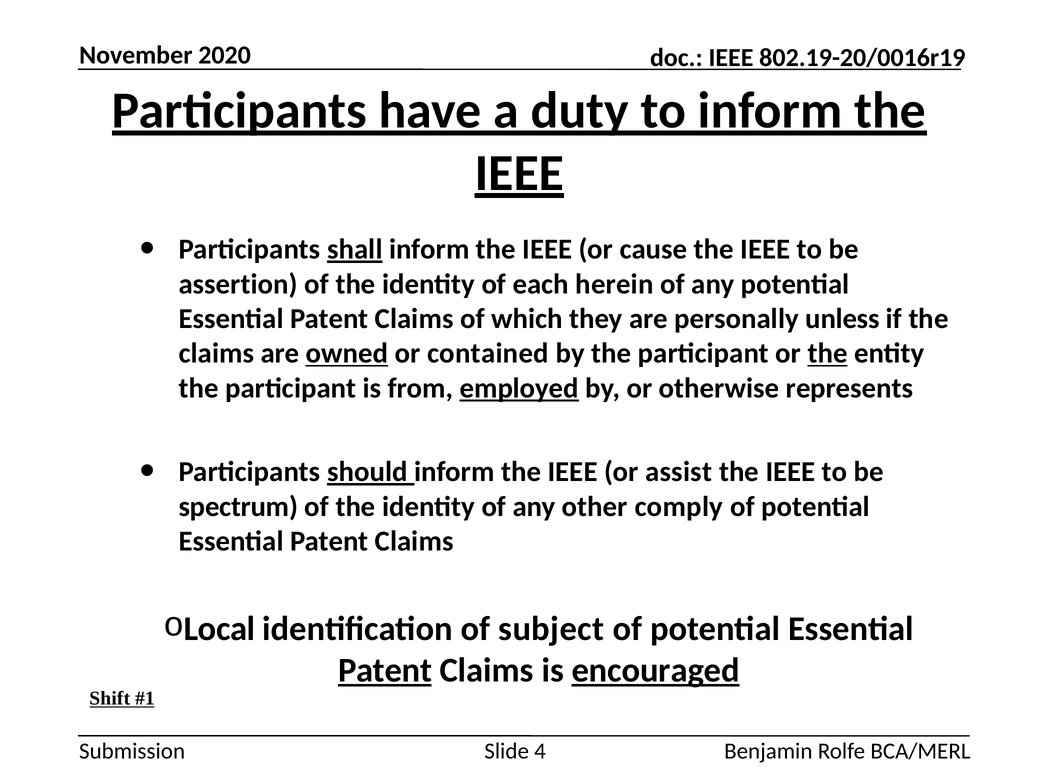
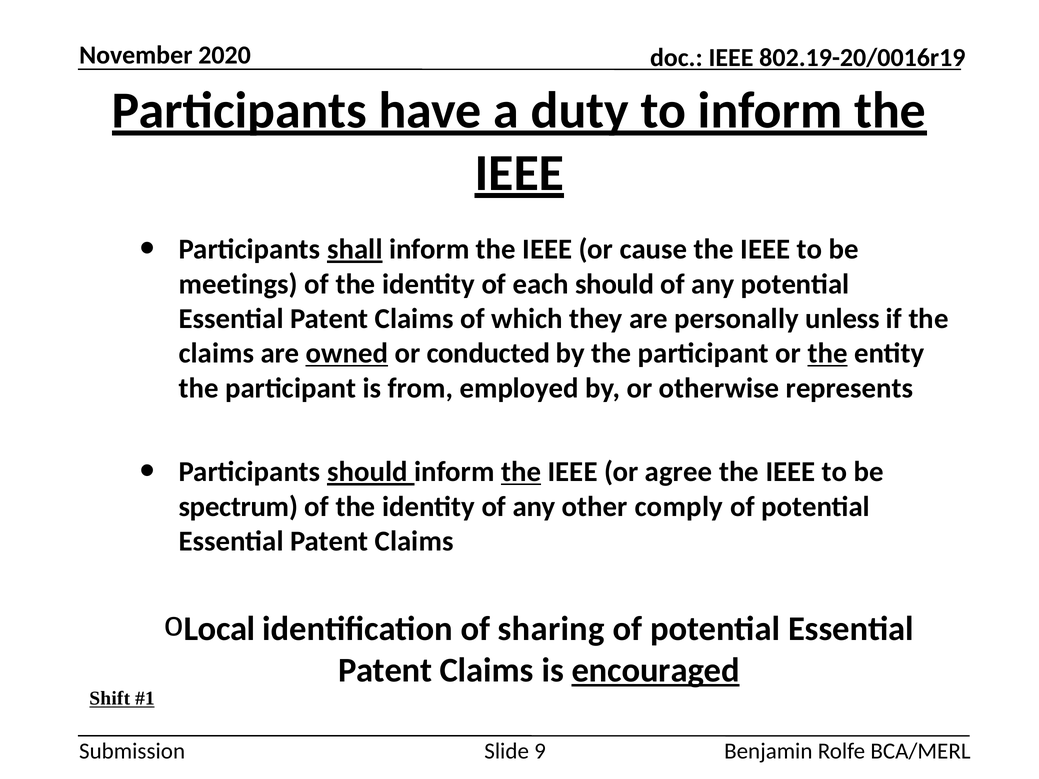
assertion: assertion -> meetings
each herein: herein -> should
contained: contained -> conducted
employed underline: present -> none
the at (521, 472) underline: none -> present
assist: assist -> agree
subject: subject -> sharing
Patent at (385, 671) underline: present -> none
4: 4 -> 9
